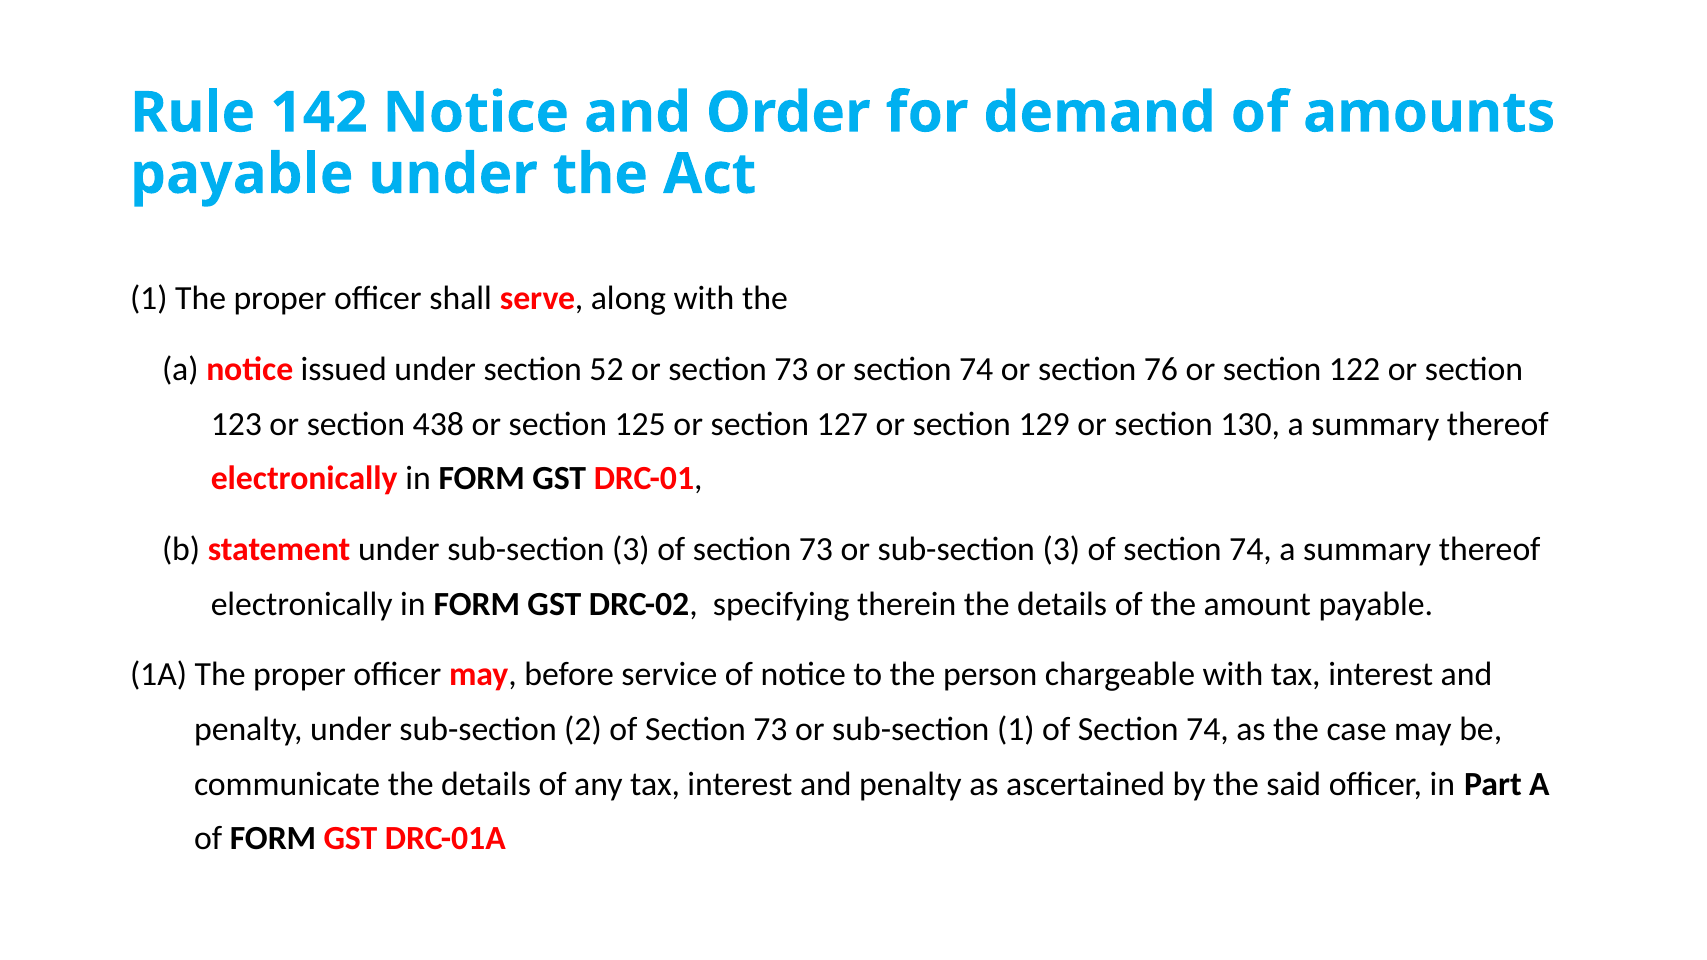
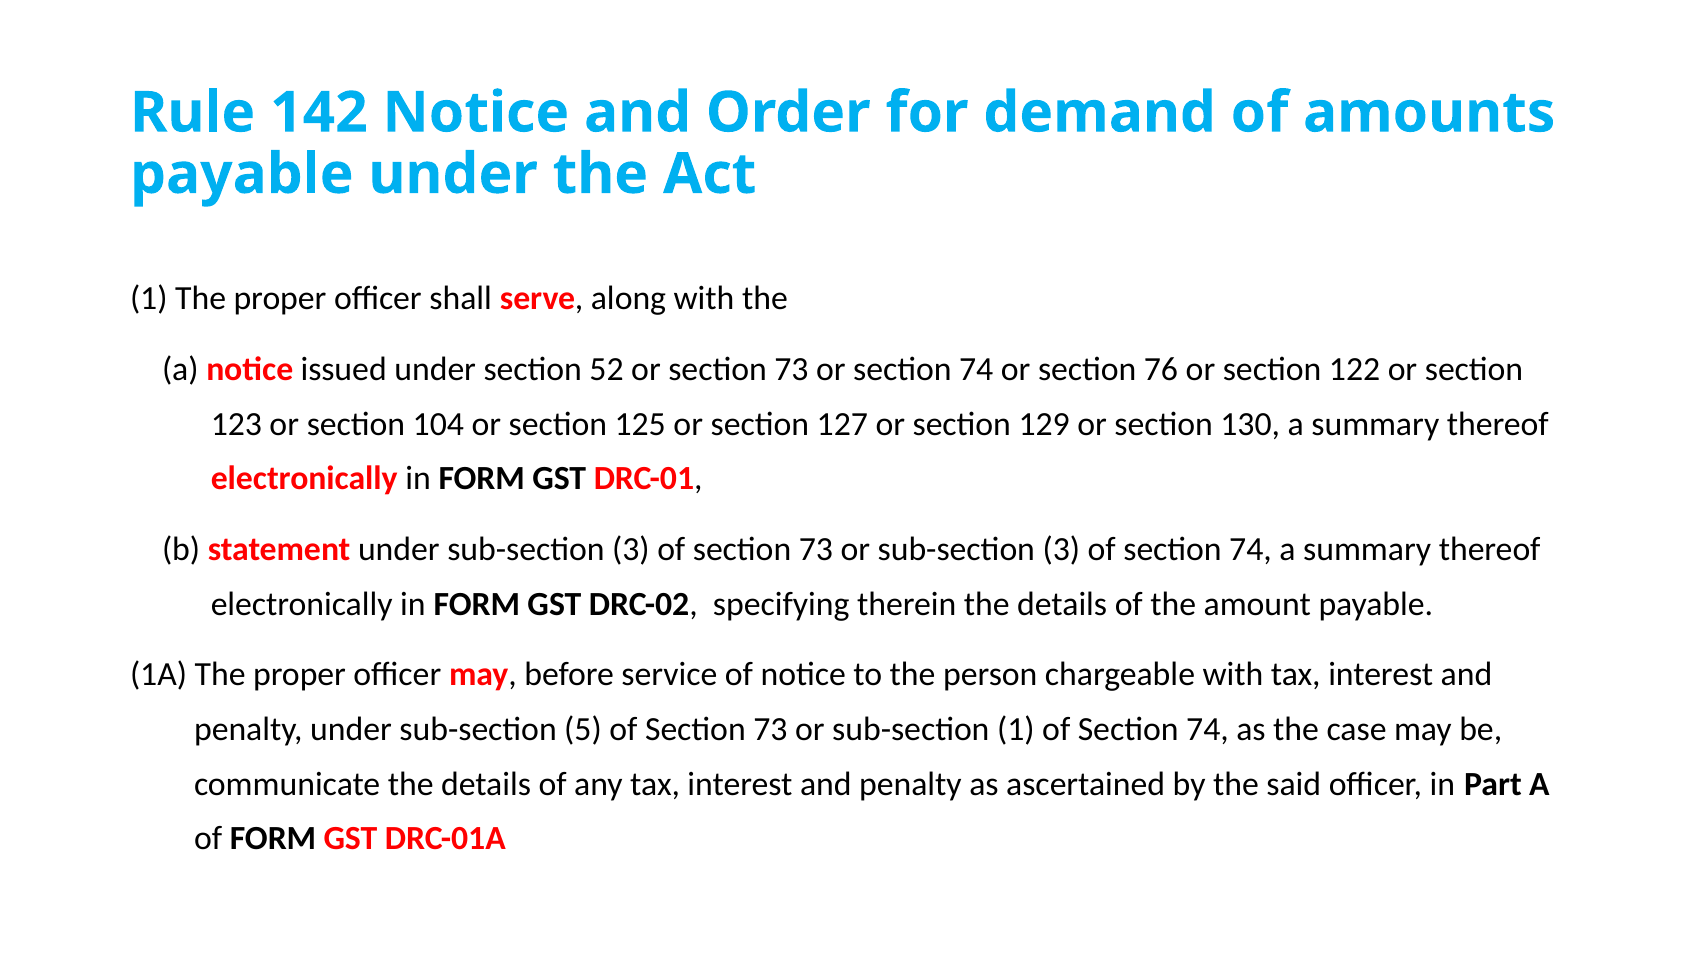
438: 438 -> 104
2: 2 -> 5
